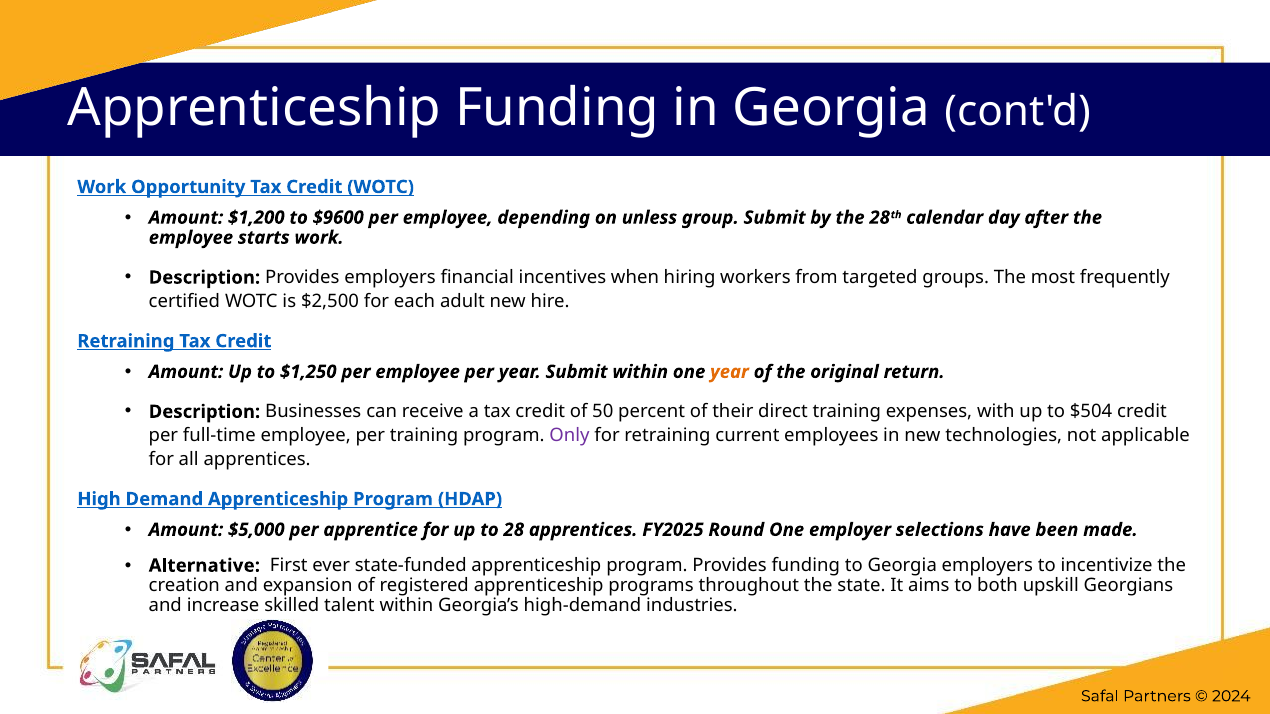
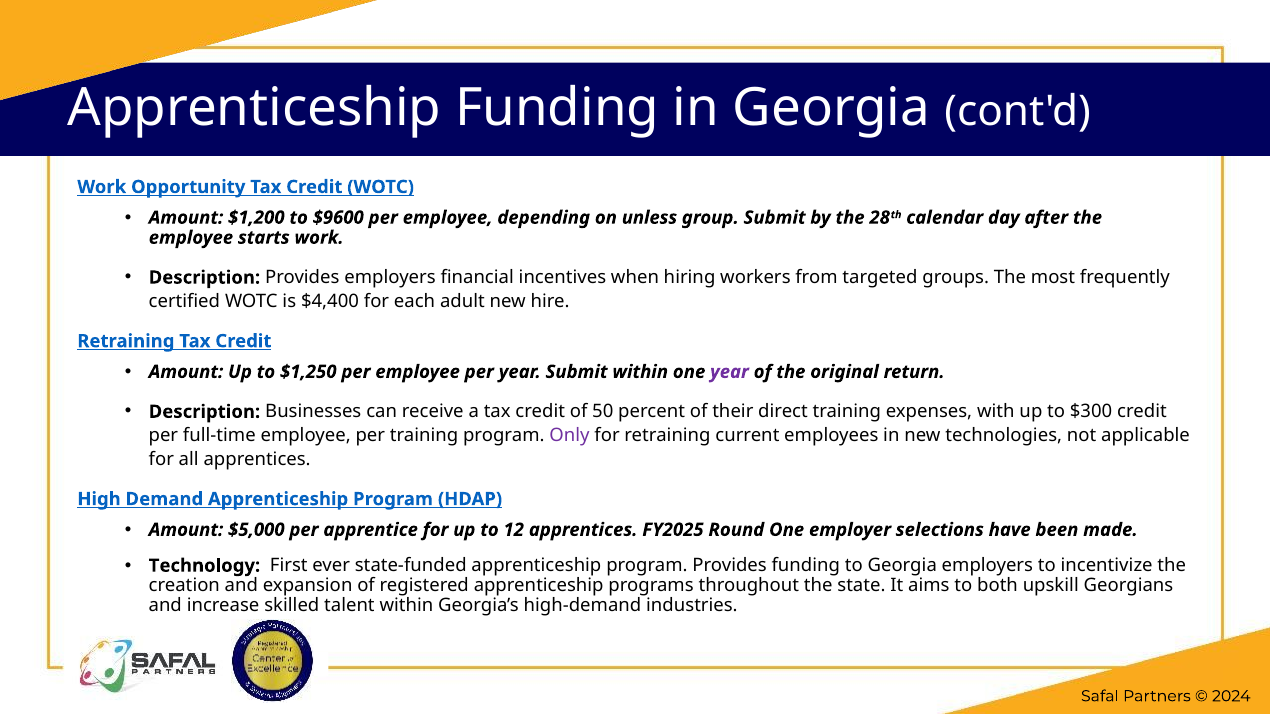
$2,500: $2,500 -> $4,400
year at (729, 372) colour: orange -> purple
$504: $504 -> $300
28: 28 -> 12
Alternative: Alternative -> Technology
